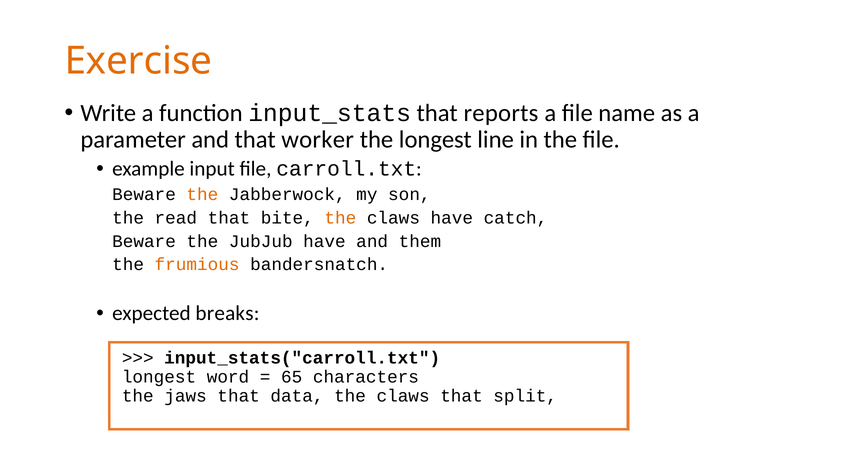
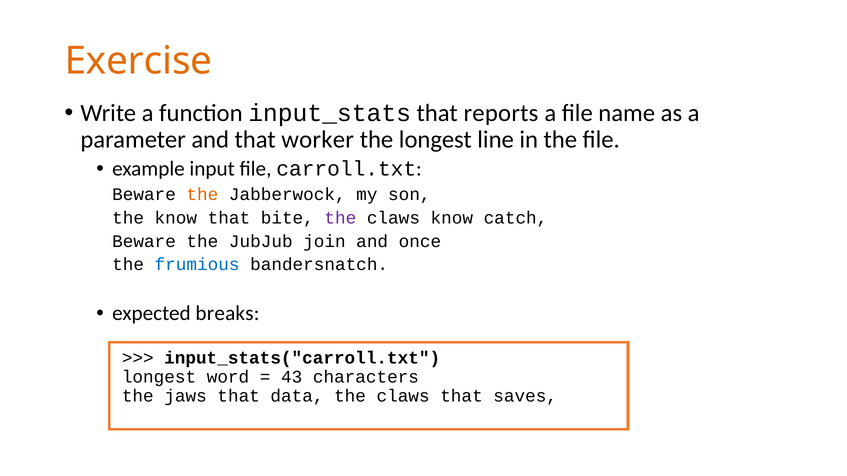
the read: read -> know
the at (340, 218) colour: orange -> purple
claws have: have -> know
JubJub have: have -> join
them: them -> once
frumious colour: orange -> blue
65: 65 -> 43
split: split -> saves
